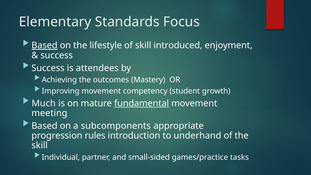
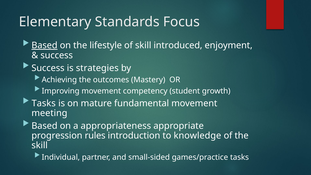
attendees: attendees -> strategies
Much at (44, 103): Much -> Tasks
fundamental underline: present -> none
subcomponents: subcomponents -> appropriateness
underhand: underhand -> knowledge
